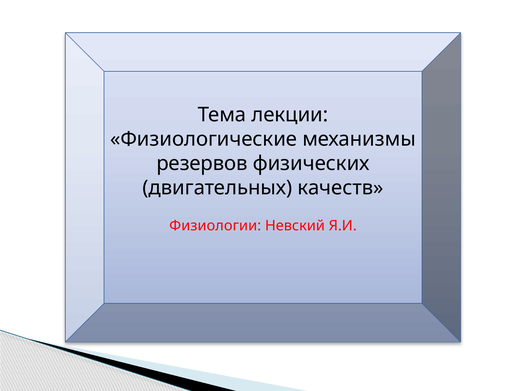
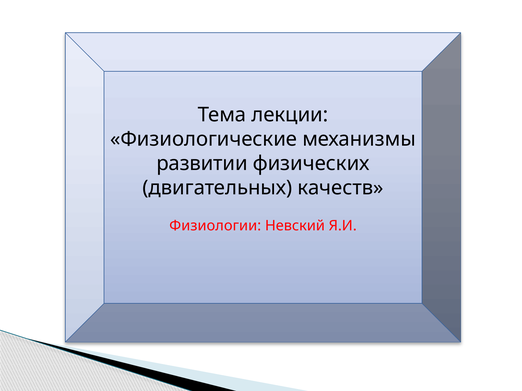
резервов: резервов -> развитии
